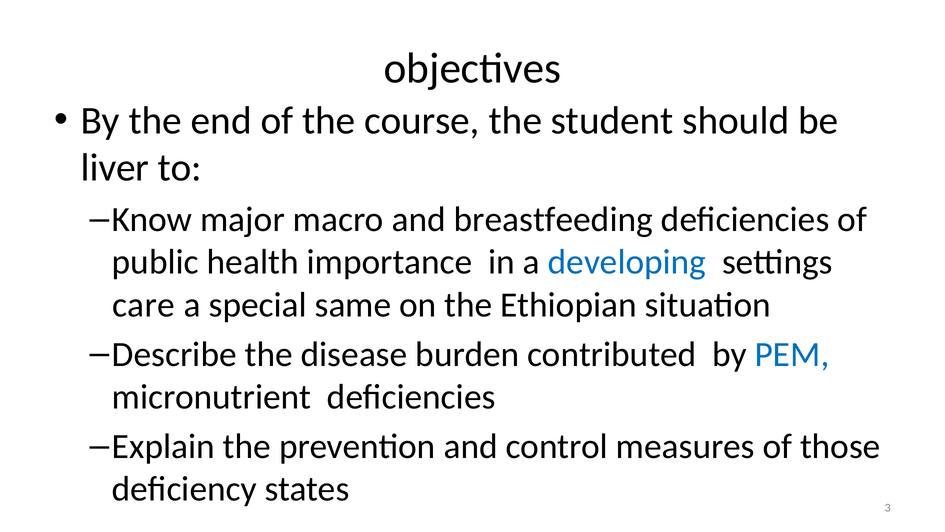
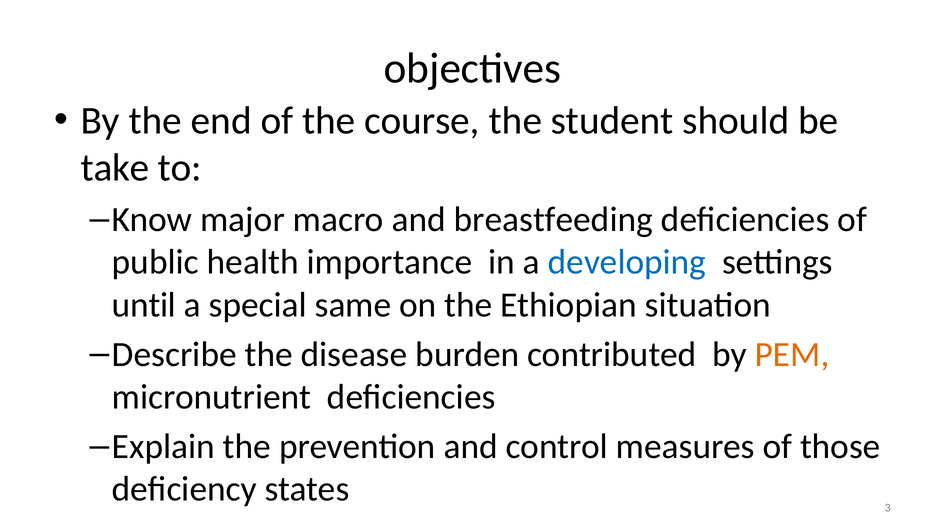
liver: liver -> take
care: care -> until
PEM colour: blue -> orange
